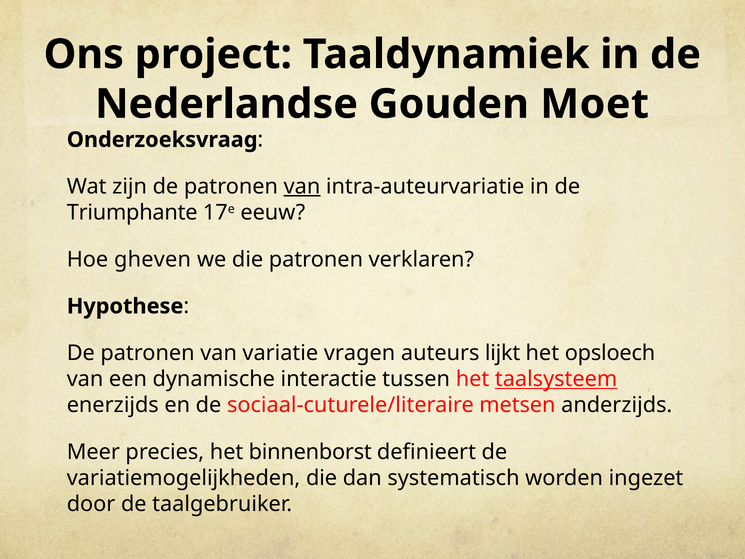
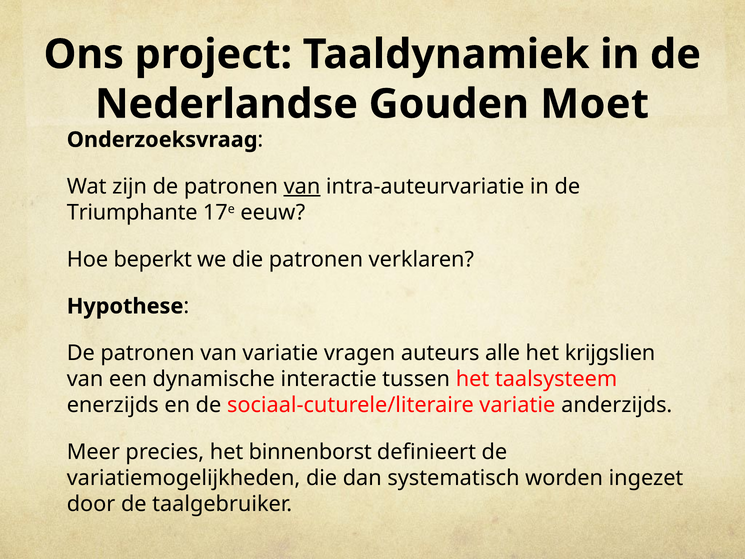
gheven: gheven -> beperkt
lijkt: lijkt -> alle
opsloech: opsloech -> krijgslien
taalsysteem underline: present -> none
sociaal-cuturele/literaire metsen: metsen -> variatie
